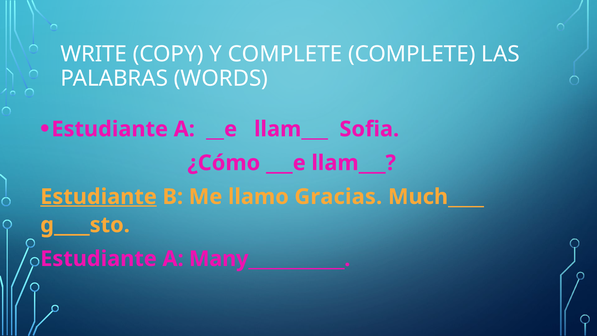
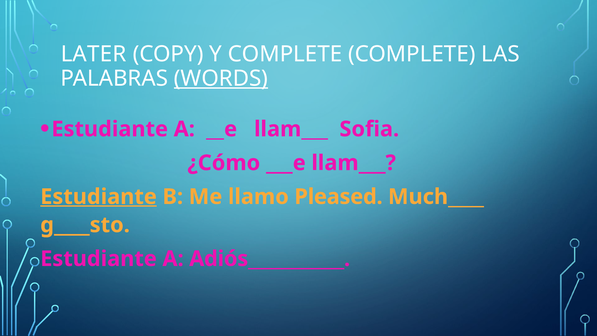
WRITE: WRITE -> LATER
WORDS underline: none -> present
Gracias: Gracias -> Pleased
Many___________: Many___________ -> Adiós___________
